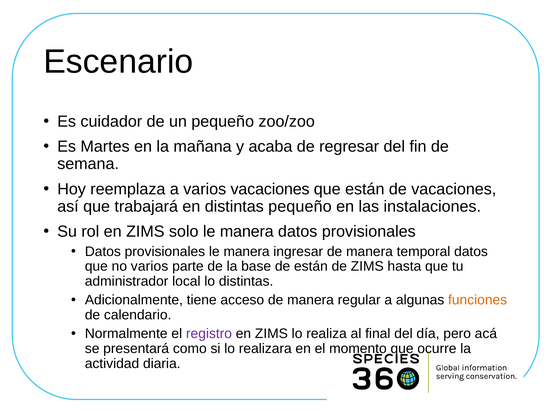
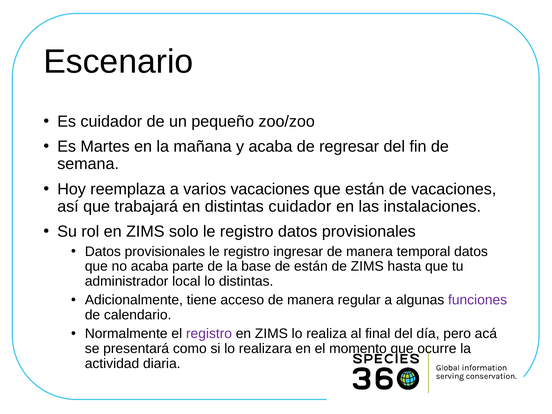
distintas pequeño: pequeño -> cuidador
solo le manera: manera -> registro
provisionales le manera: manera -> registro
no varios: varios -> acaba
funciones colour: orange -> purple
